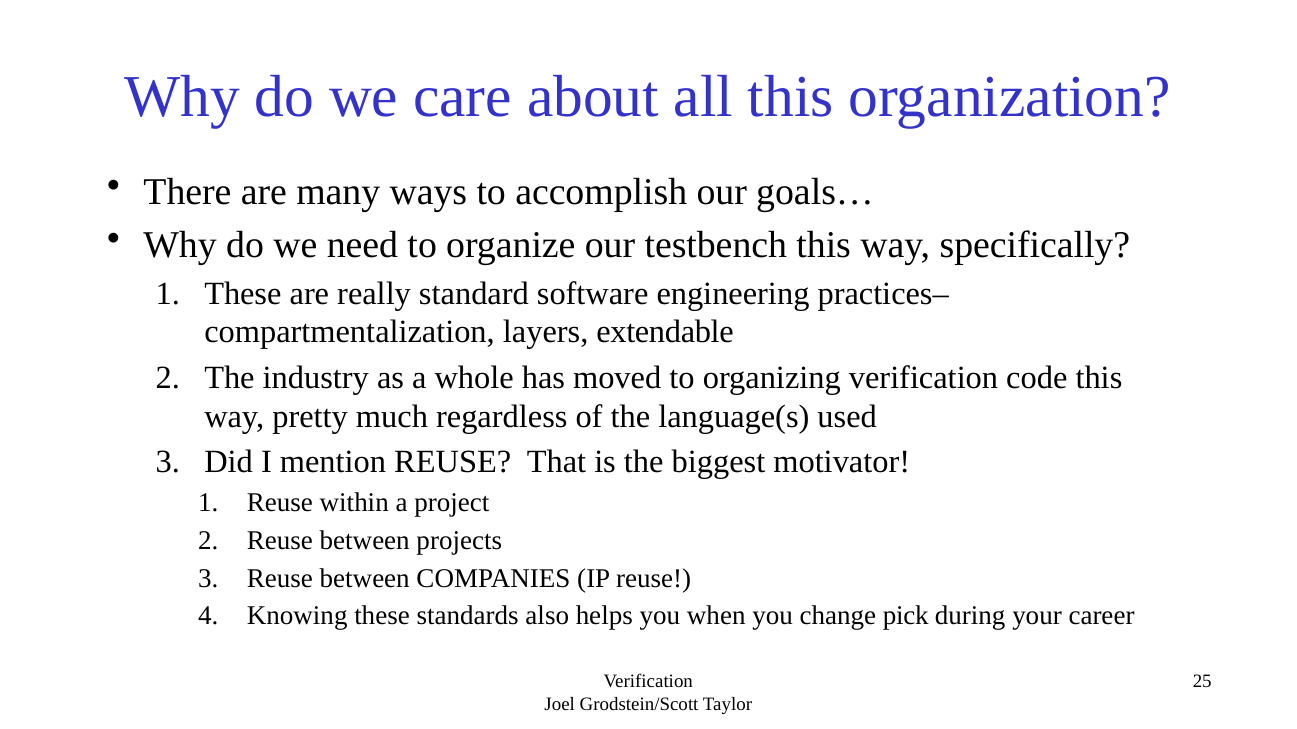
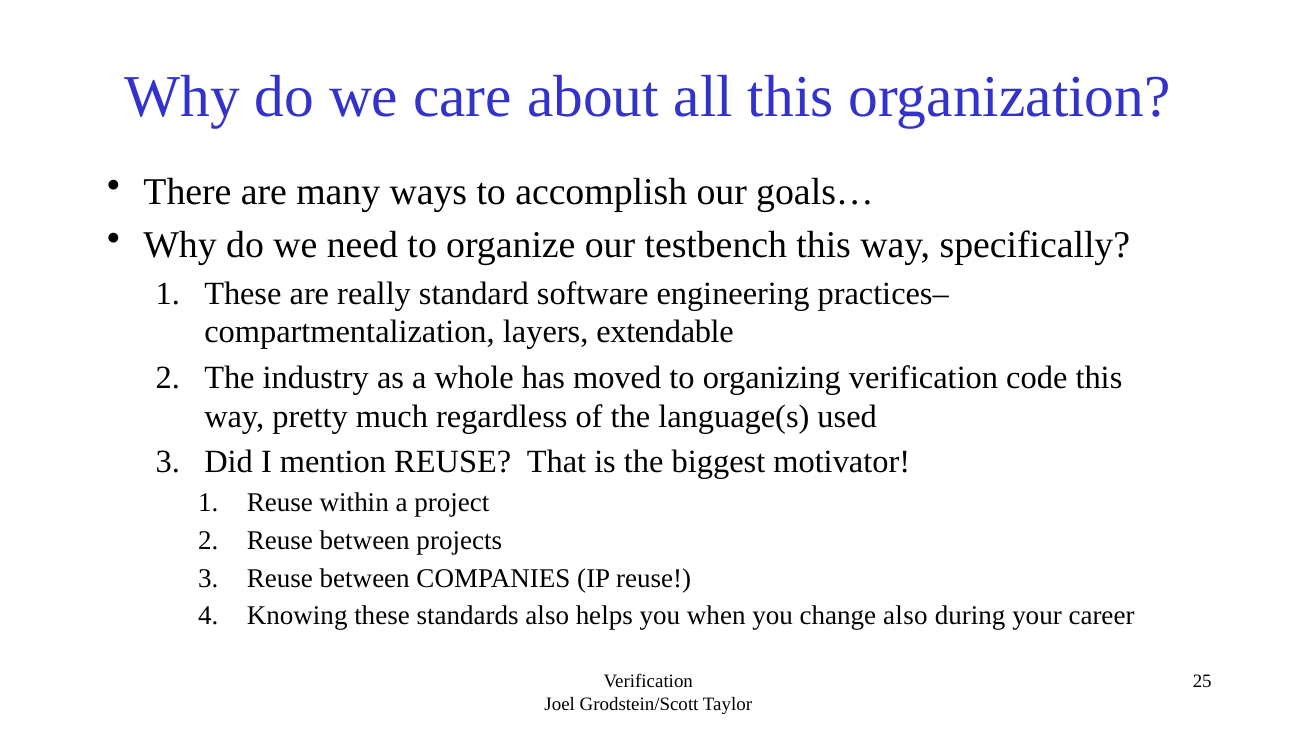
change pick: pick -> also
